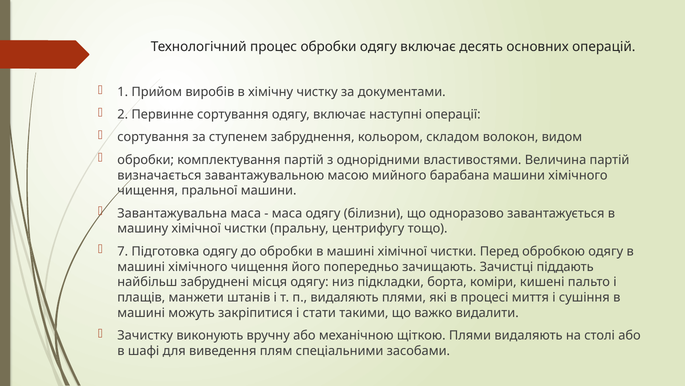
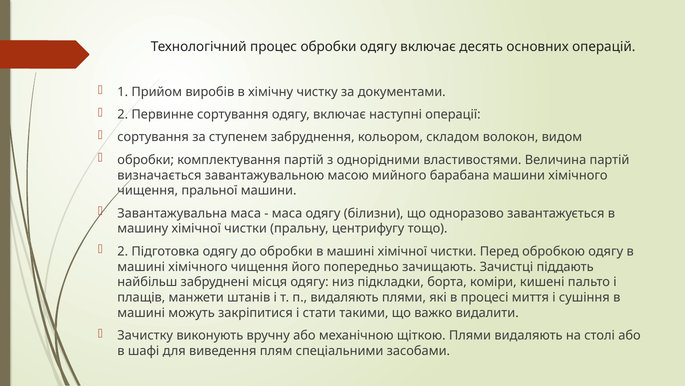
7 at (123, 251): 7 -> 2
